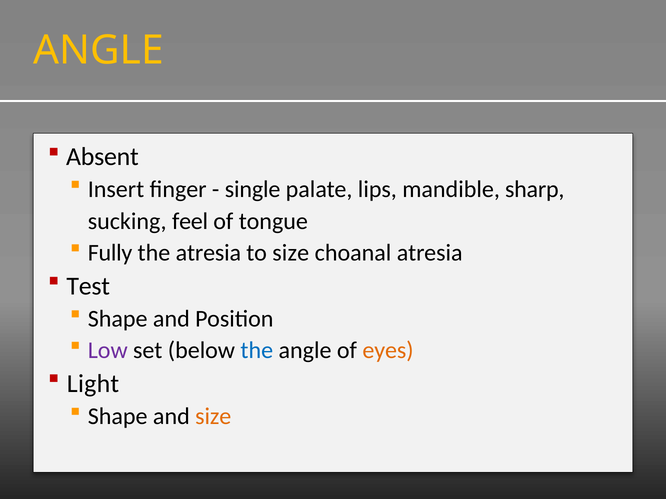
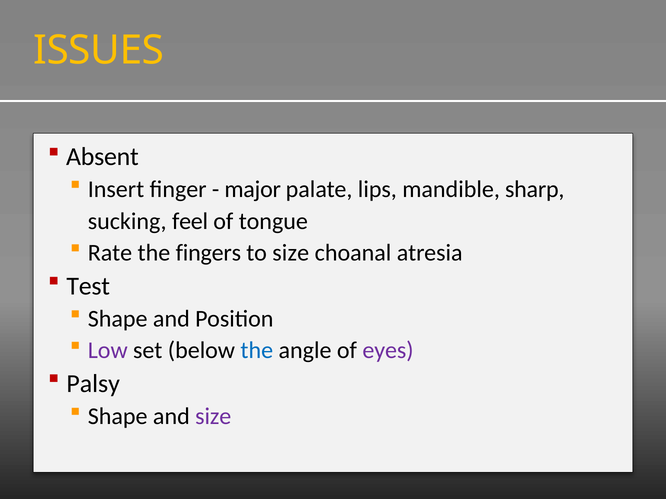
ANGLE at (99, 51): ANGLE -> ISSUES
single: single -> major
Fully: Fully -> Rate
the atresia: atresia -> fingers
eyes colour: orange -> purple
Light: Light -> Palsy
size at (213, 417) colour: orange -> purple
